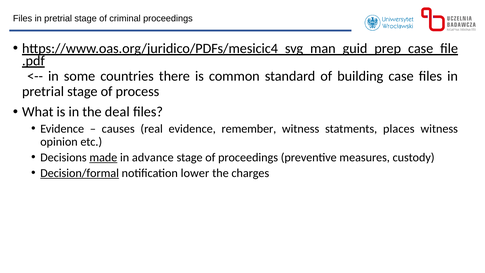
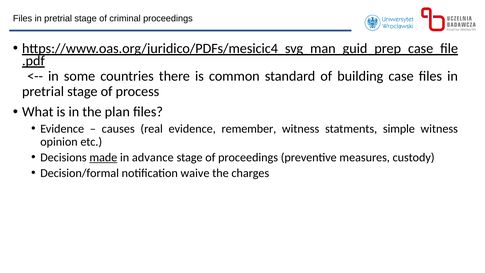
deal: deal -> plan
places: places -> simple
Decision/formal underline: present -> none
lower: lower -> waive
